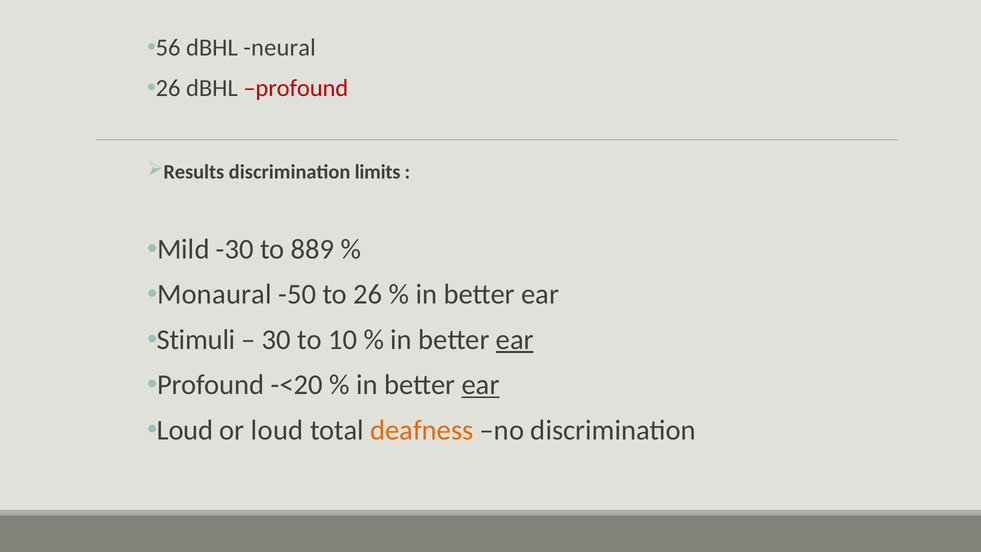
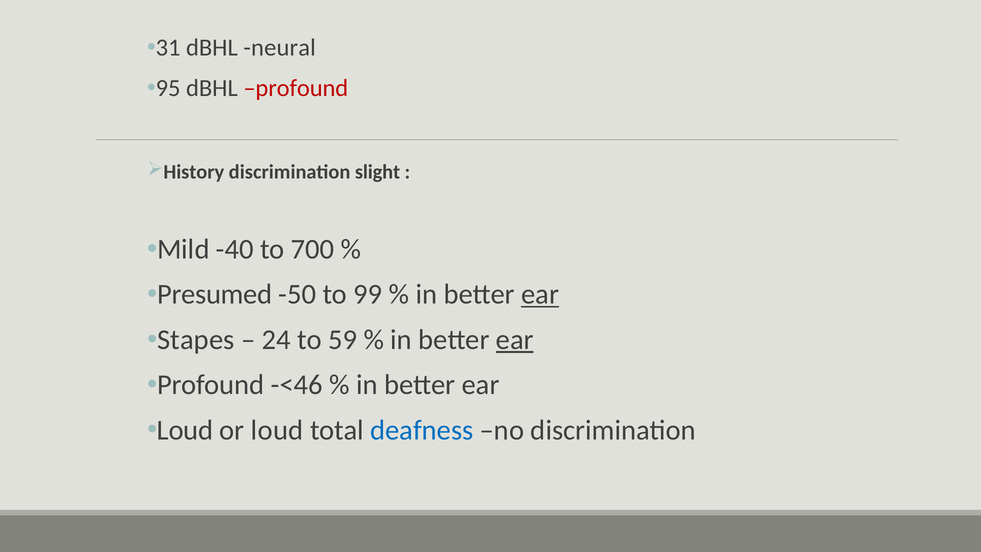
56: 56 -> 31
26 at (168, 88): 26 -> 95
Results: Results -> History
limits: limits -> slight
-30: -30 -> -40
889: 889 -> 700
Monaural: Monaural -> Presumed
to 26: 26 -> 99
ear at (540, 294) underline: none -> present
Stimuli: Stimuli -> Stapes
30: 30 -> 24
10: 10 -> 59
-<20: -<20 -> -<46
ear at (481, 385) underline: present -> none
deafness colour: orange -> blue
